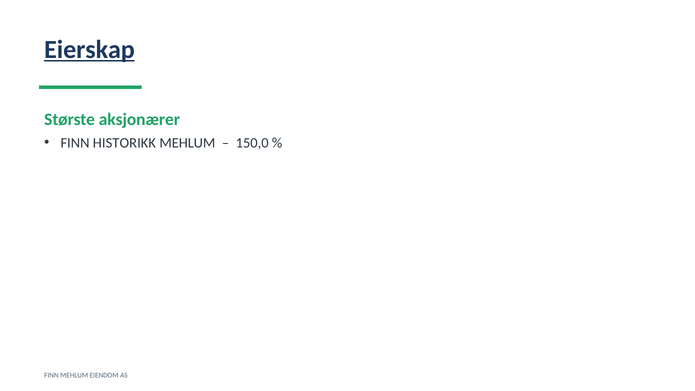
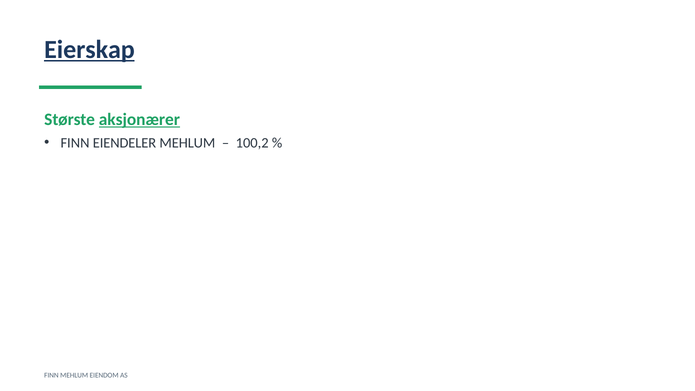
aksjonærer underline: none -> present
HISTORIKK: HISTORIKK -> EIENDELER
150,0: 150,0 -> 100,2
